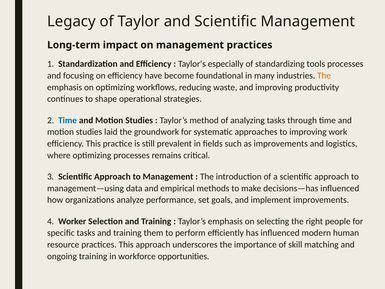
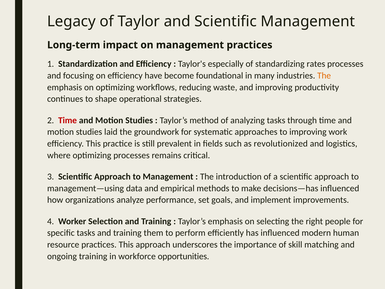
tools: tools -> rates
Time at (68, 120) colour: blue -> red
as improvements: improvements -> revolutionized
